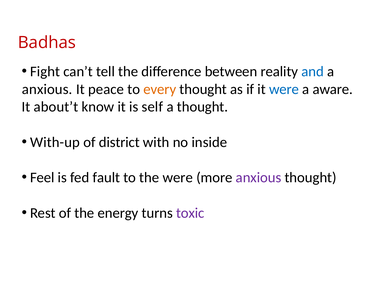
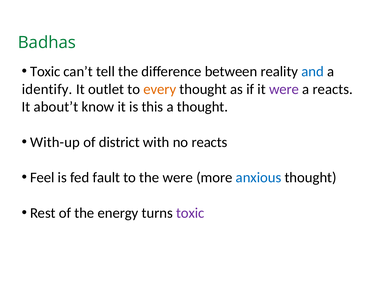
Badhas colour: red -> green
Fight at (45, 71): Fight -> Toxic
anxious at (47, 89): anxious -> identify
peace: peace -> outlet
were at (284, 89) colour: blue -> purple
a aware: aware -> reacts
self: self -> this
no inside: inside -> reacts
anxious at (259, 177) colour: purple -> blue
